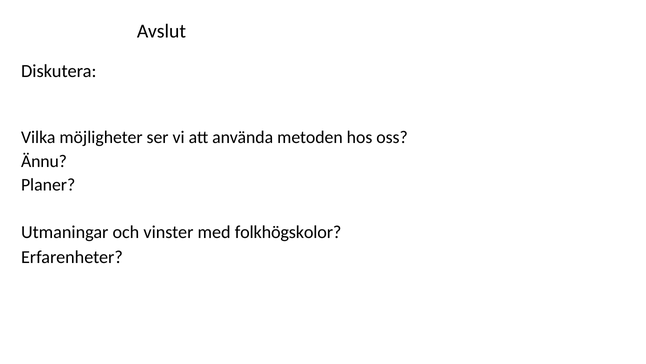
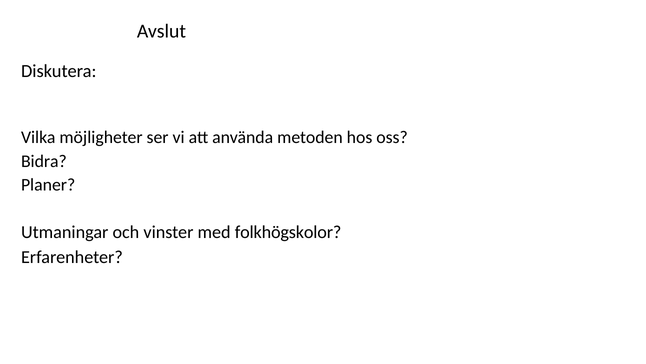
Ännu: Ännu -> Bidra
